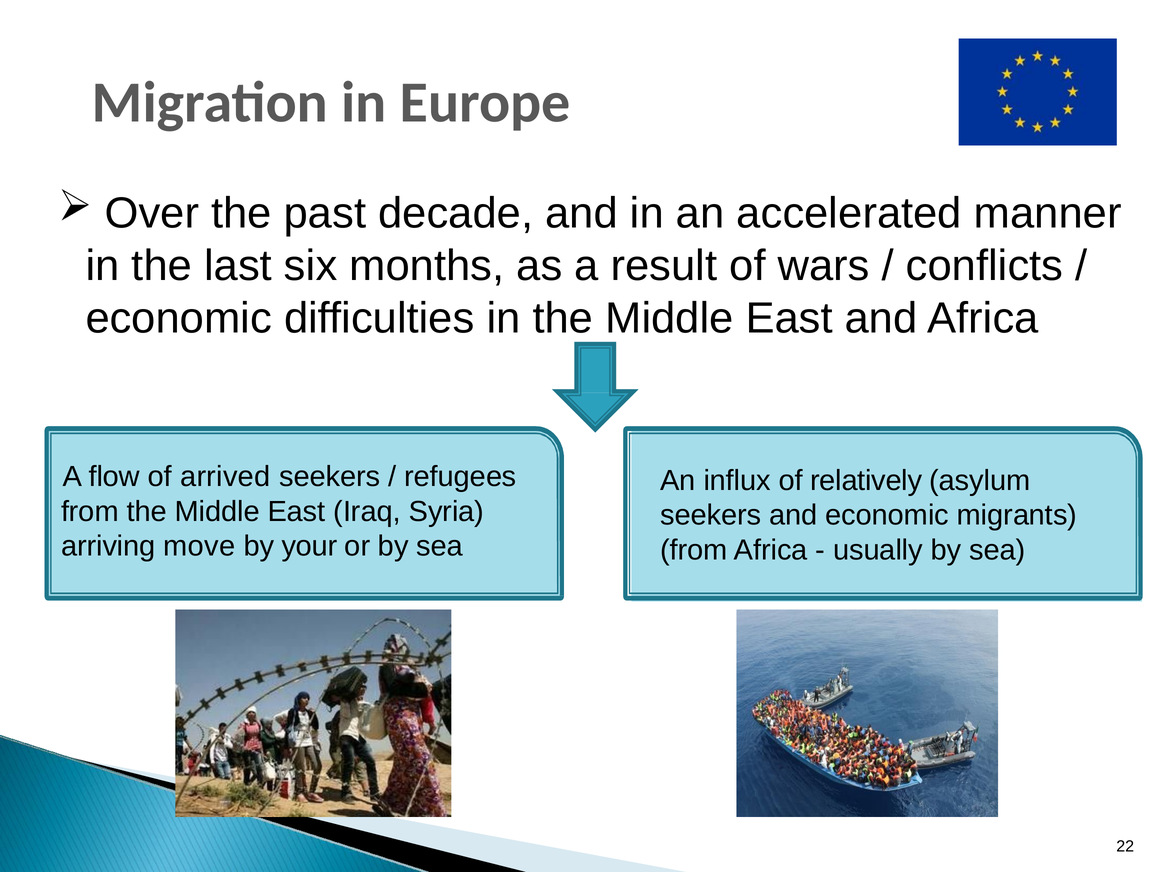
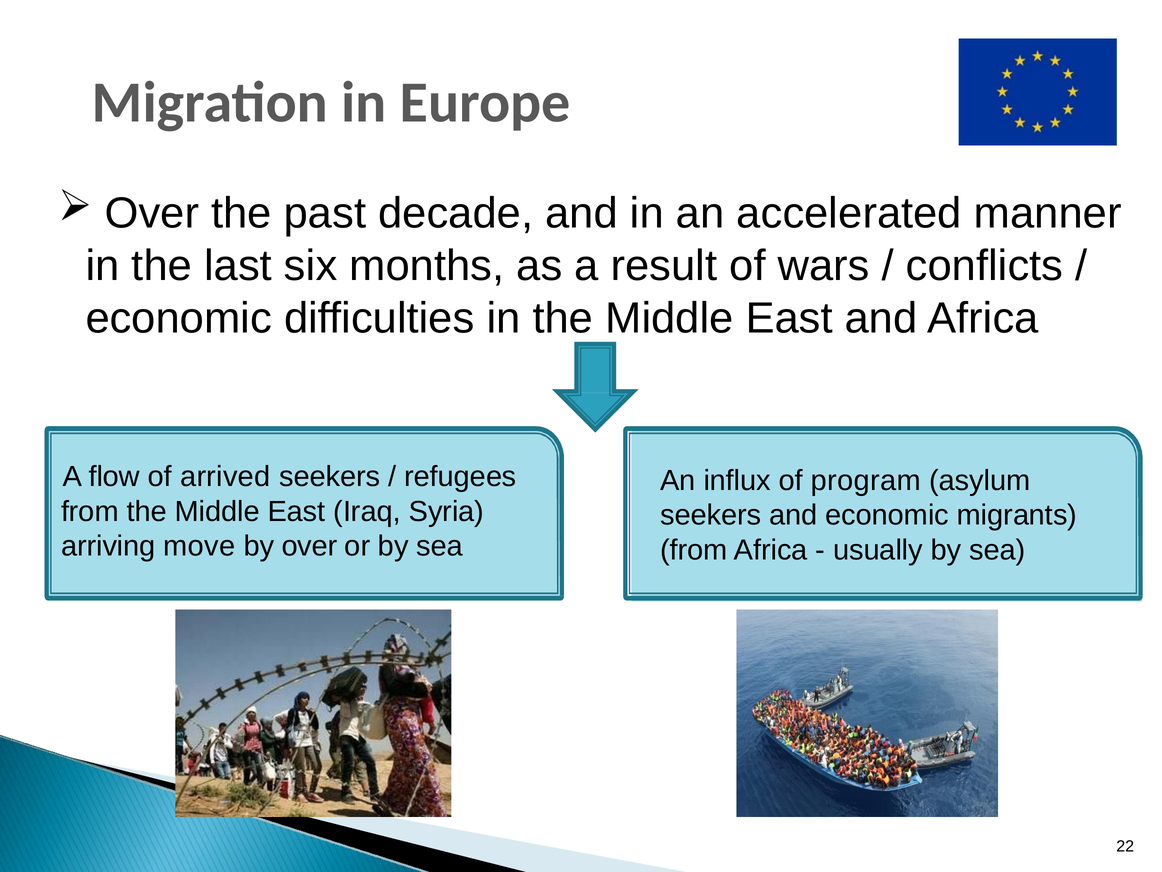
relatively: relatively -> program
by your: your -> over
